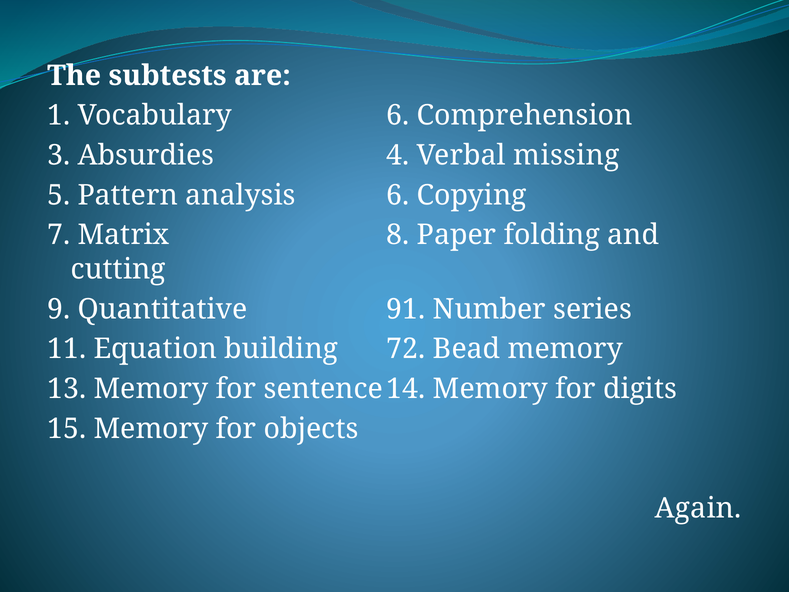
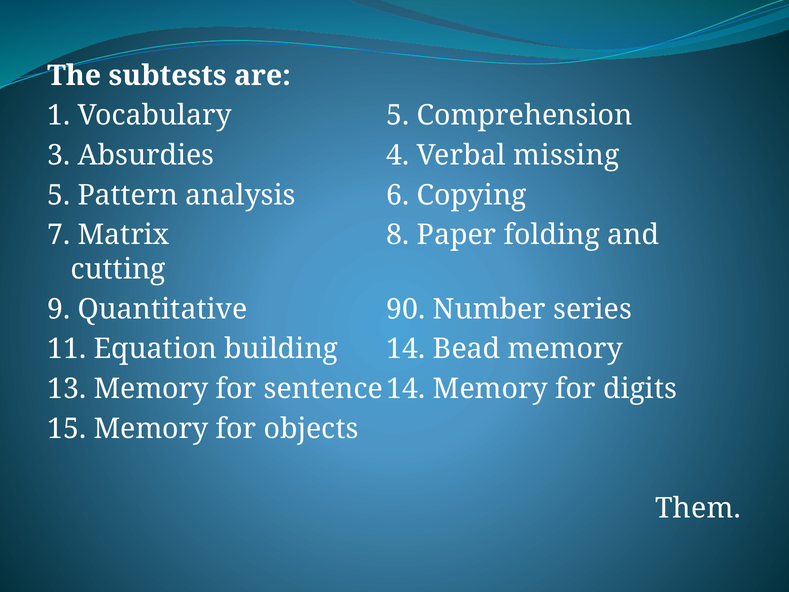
Vocabulary 6: 6 -> 5
91: 91 -> 90
72: 72 -> 14
Again: Again -> Them
